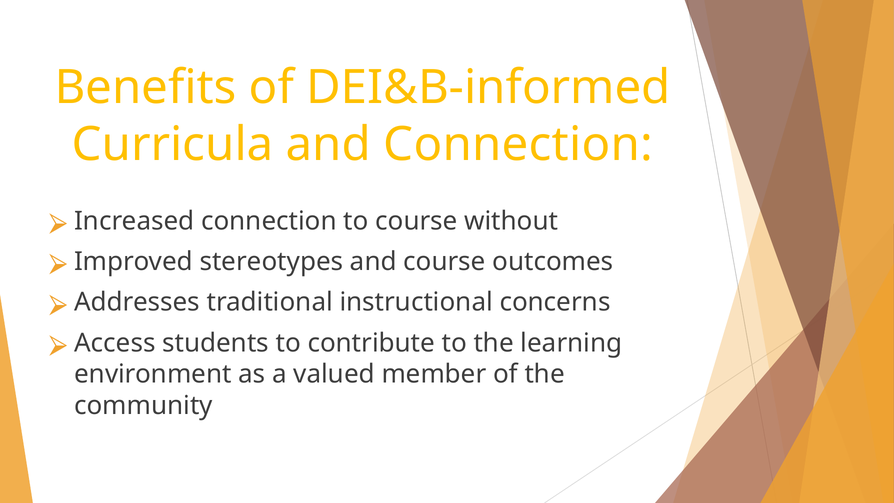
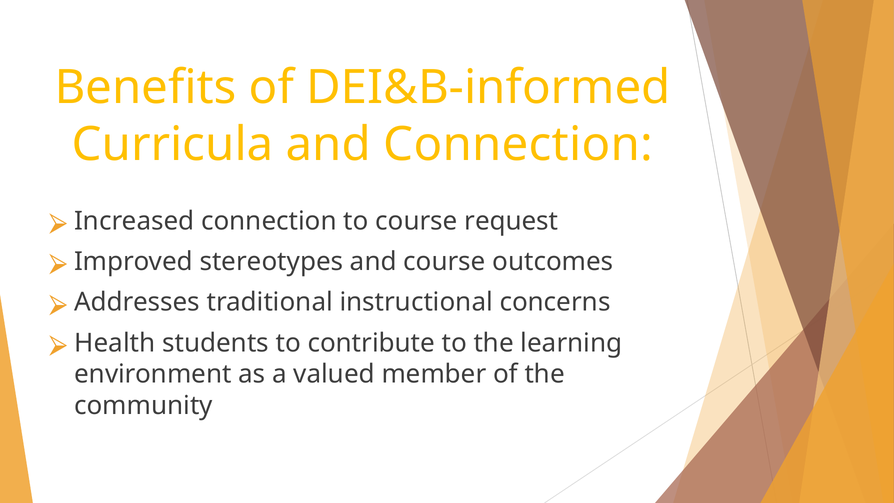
without: without -> request
Access: Access -> Health
